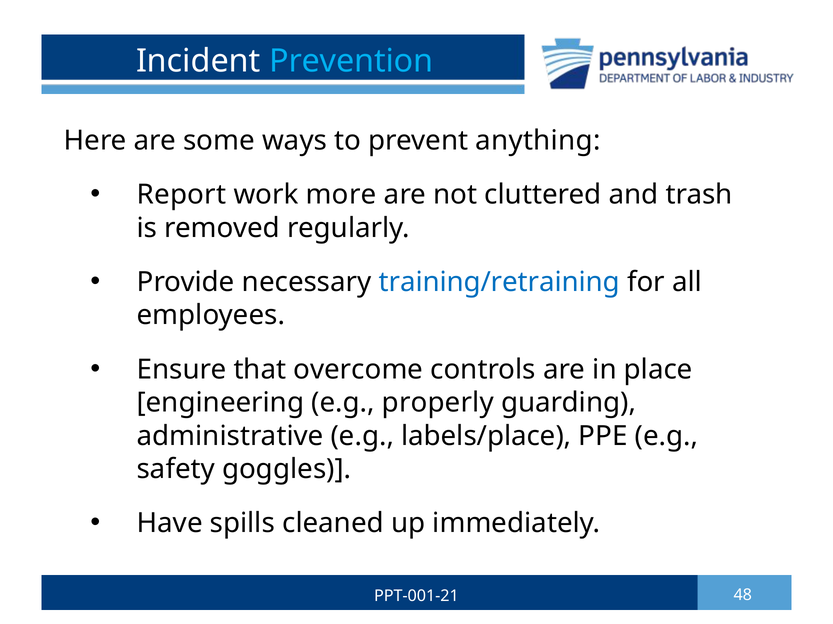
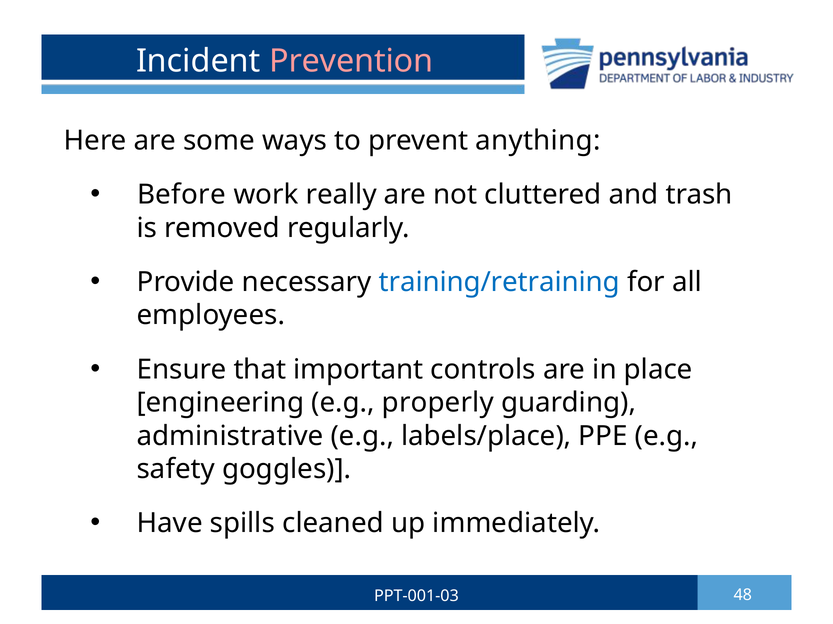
Prevention colour: light blue -> pink
Report: Report -> Before
more: more -> really
overcome: overcome -> important
PPT-001-21: PPT-001-21 -> PPT-001-03
